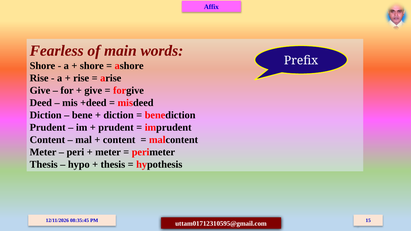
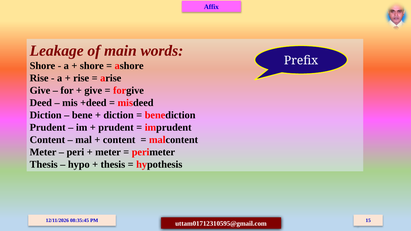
Fearless: Fearless -> Leakage
